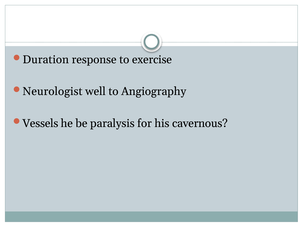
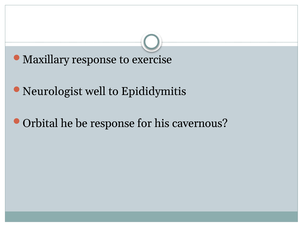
Duration: Duration -> Maxillary
Angiography: Angiography -> Epididymitis
Vessels: Vessels -> Orbital
be paralysis: paralysis -> response
